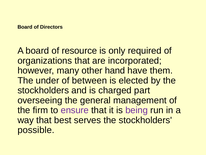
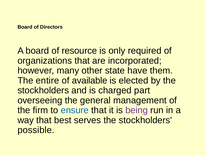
hand: hand -> state
under: under -> entire
between: between -> available
ensure colour: purple -> blue
